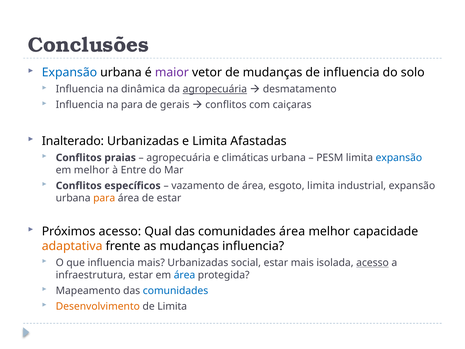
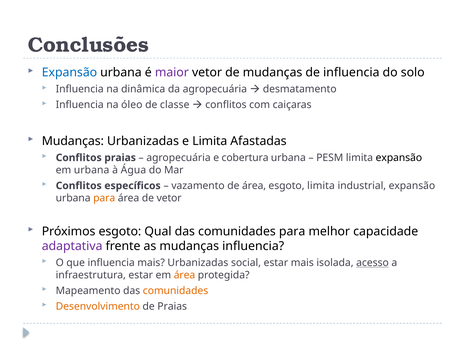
agropecuária at (215, 89) underline: present -> none
na para: para -> óleo
gerais: gerais -> classe
Inalterado at (73, 141): Inalterado -> Mudanças
climáticas: climáticas -> cobertura
expansão at (399, 158) colour: blue -> black
em melhor: melhor -> urbana
Entre: Entre -> Água
de estar: estar -> vetor
Próximos acesso: acesso -> esgoto
comunidades área: área -> para
adaptativa colour: orange -> purple
área at (184, 275) colour: blue -> orange
comunidades at (176, 291) colour: blue -> orange
de Limita: Limita -> Praias
